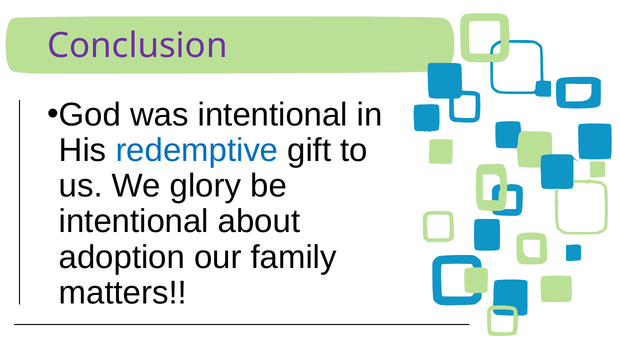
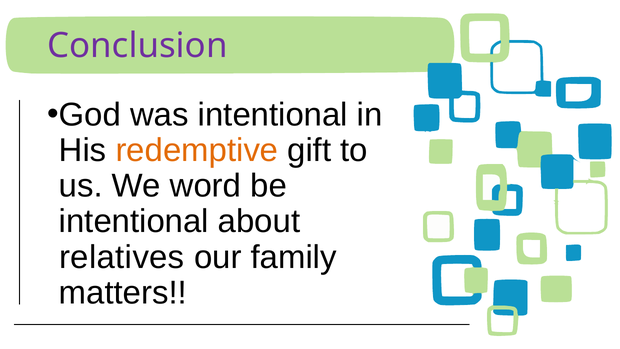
redemptive colour: blue -> orange
glory: glory -> word
adoption: adoption -> relatives
